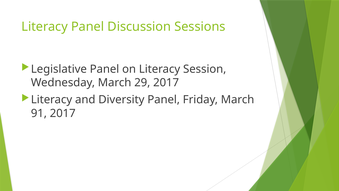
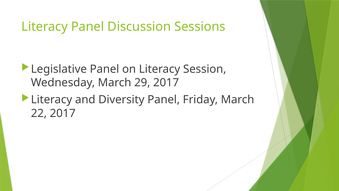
91: 91 -> 22
